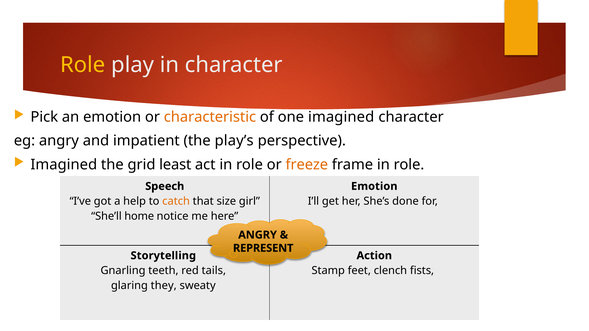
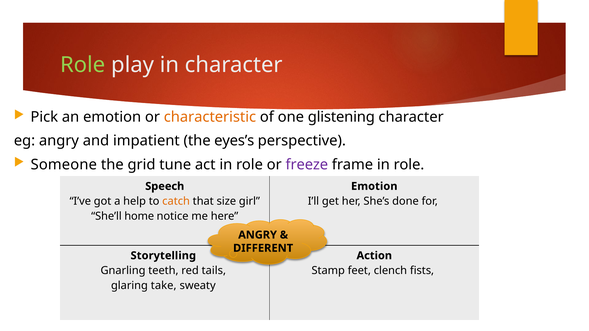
Role at (83, 65) colour: yellow -> light green
one imagined: imagined -> glistening
play’s: play’s -> eyes’s
Imagined at (64, 165): Imagined -> Someone
least: least -> tune
freeze colour: orange -> purple
REPRESENT: REPRESENT -> DIFFERENT
they: they -> take
